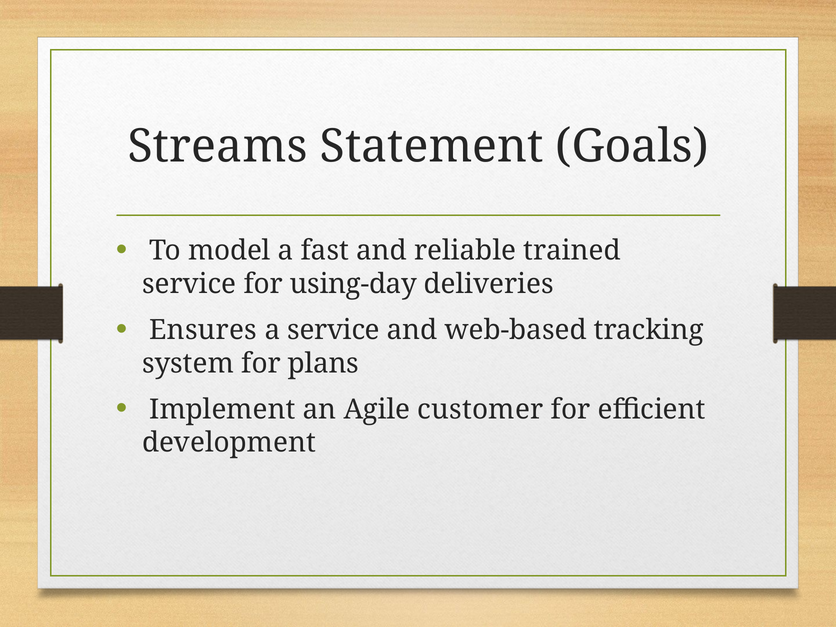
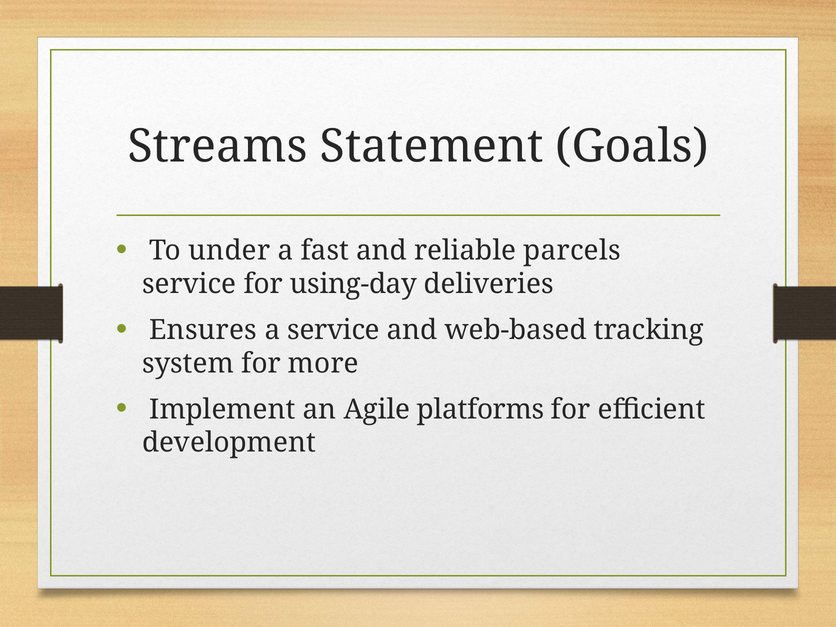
model: model -> under
trained: trained -> parcels
plans: plans -> more
customer: customer -> platforms
